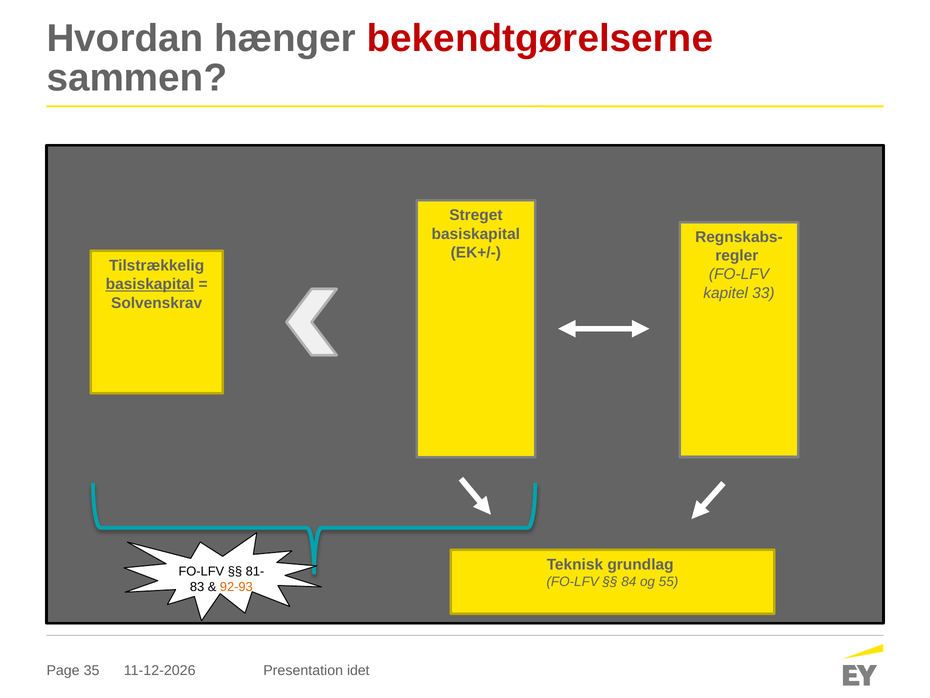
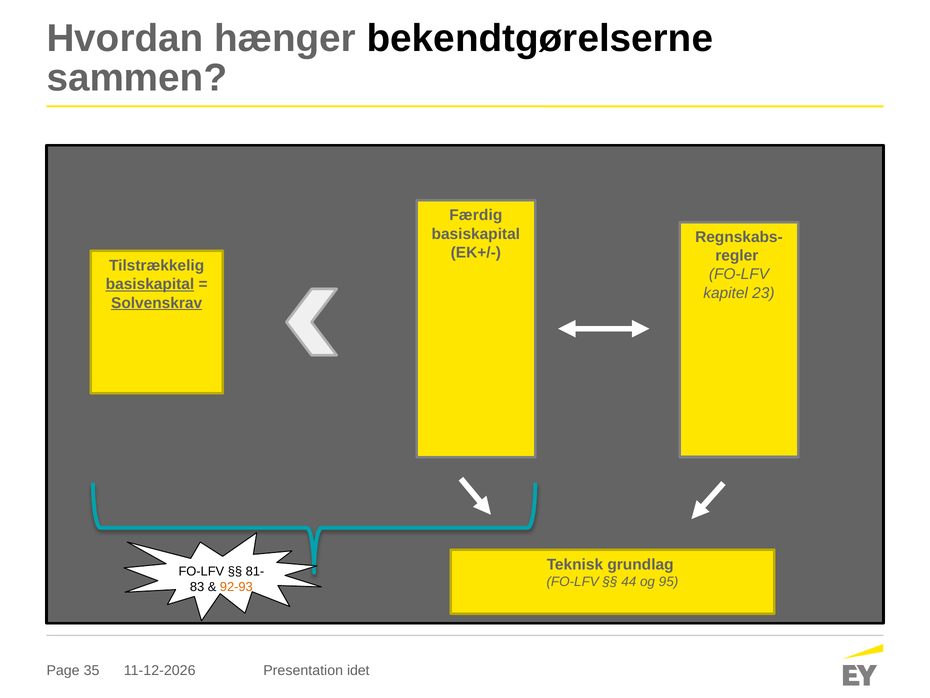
bekendtgørelserne colour: red -> black
Streget: Streget -> Færdig
33: 33 -> 23
Solvenskrav underline: none -> present
84: 84 -> 44
55: 55 -> 95
